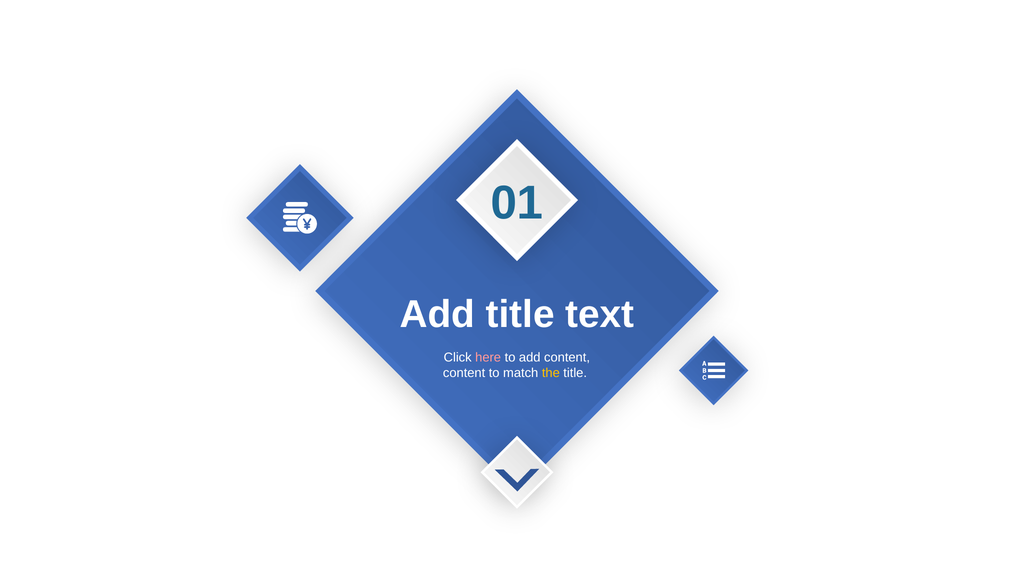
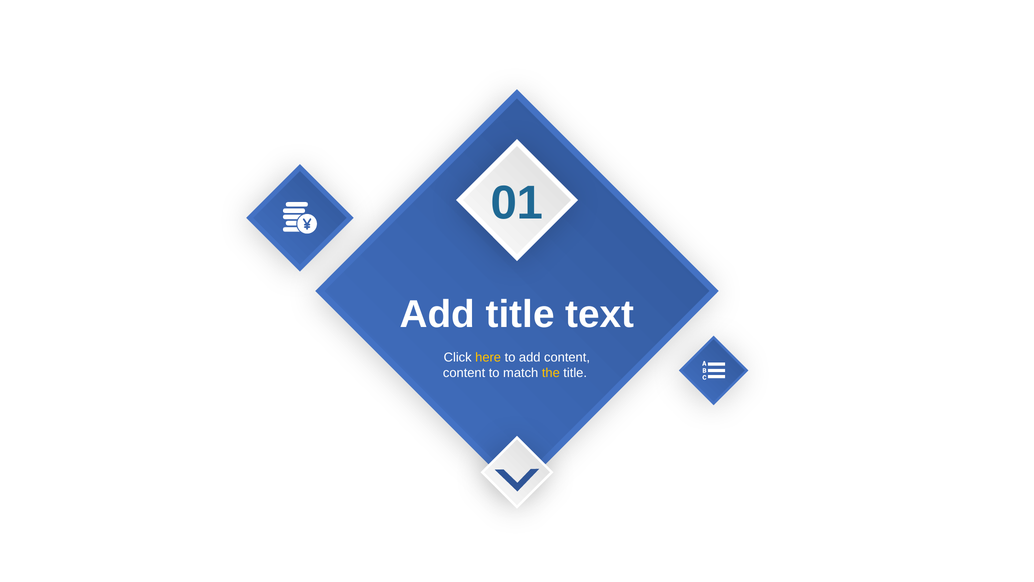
here colour: pink -> yellow
